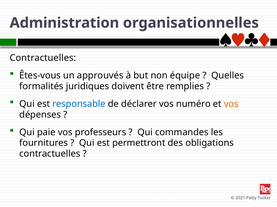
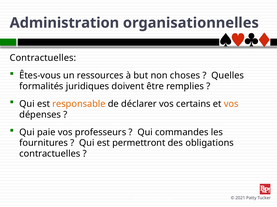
approuvés: approuvés -> ressources
équipe: équipe -> choses
responsable colour: blue -> orange
numéro: numéro -> certains
